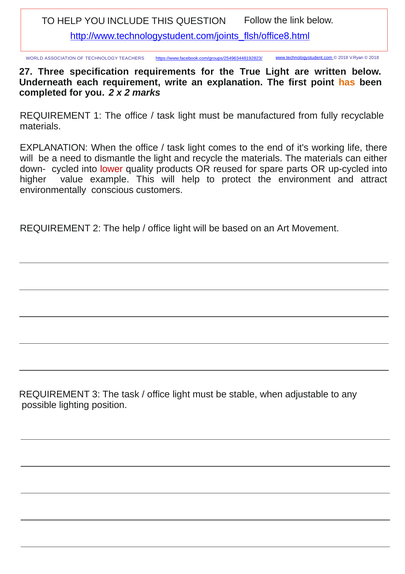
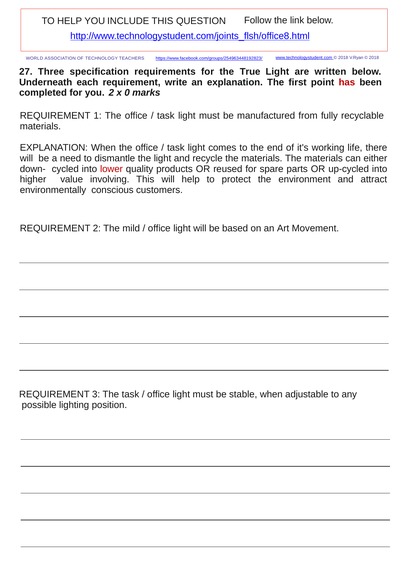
has colour: orange -> red
x 2: 2 -> 0
example: example -> involving
The help: help -> mild
